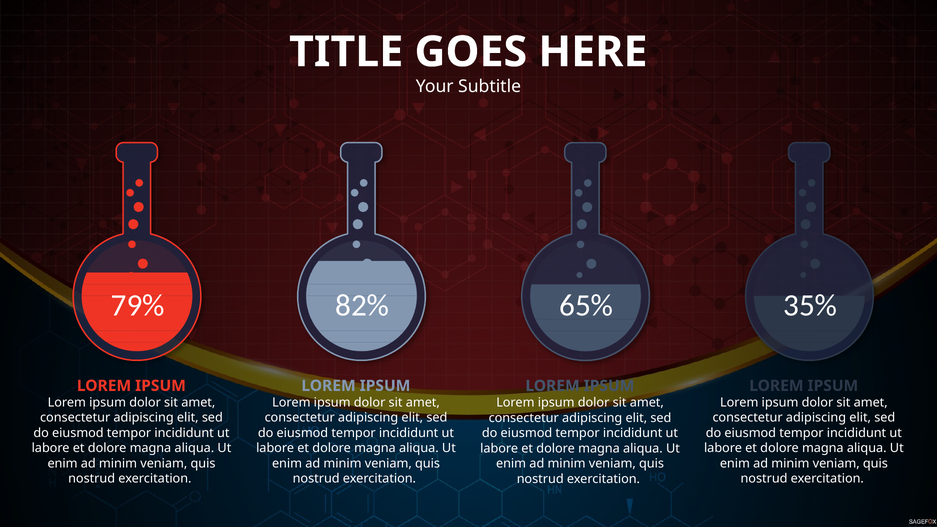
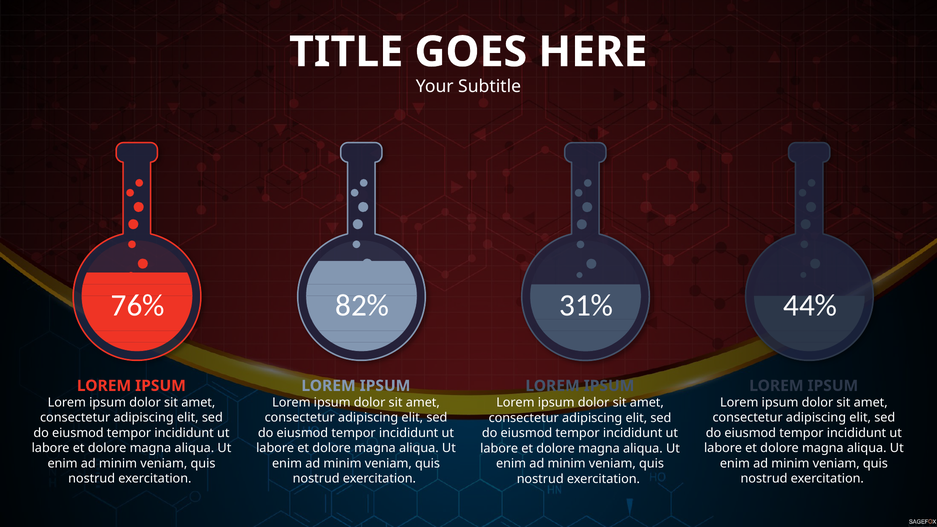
79%: 79% -> 76%
35%: 35% -> 44%
65%: 65% -> 31%
